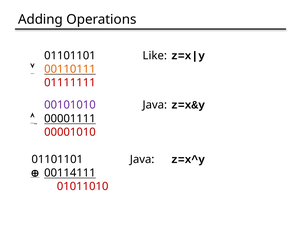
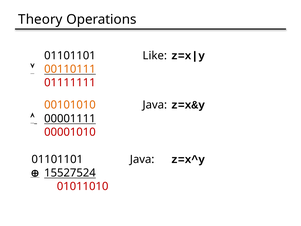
Adding: Adding -> Theory
00101010 colour: purple -> orange
00114111: 00114111 -> 15527524
